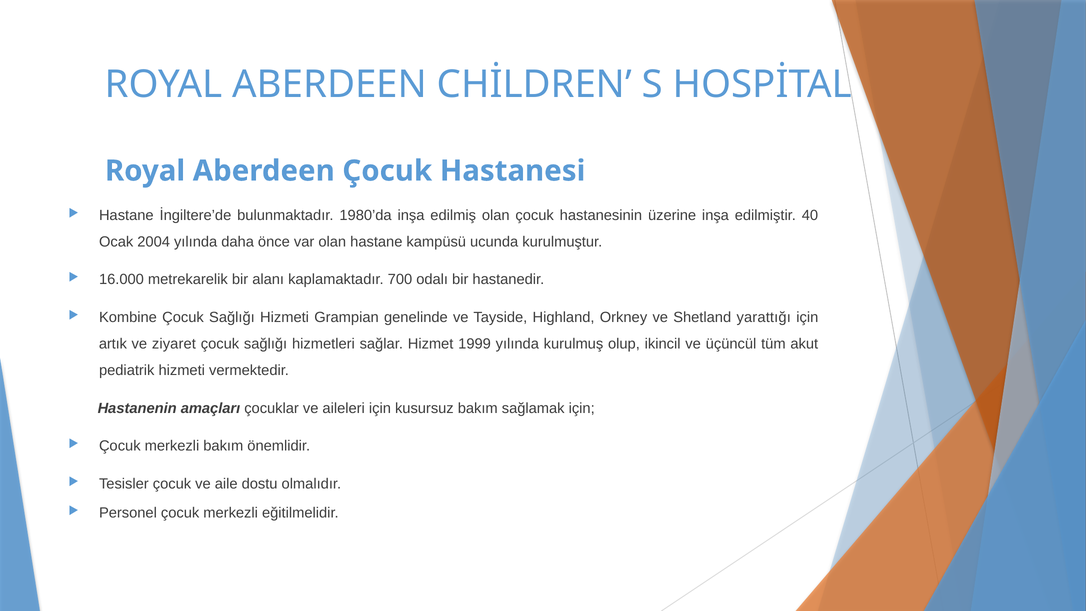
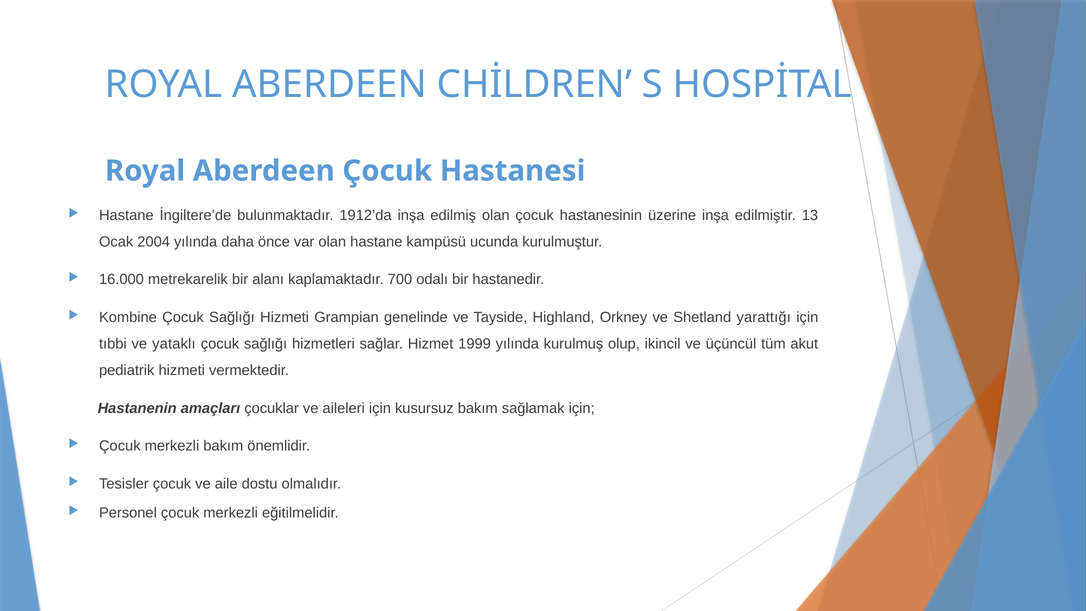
1980’da: 1980’da -> 1912’da
40: 40 -> 13
artık: artık -> tıbbi
ziyaret: ziyaret -> yataklı
